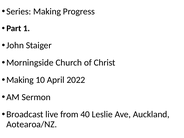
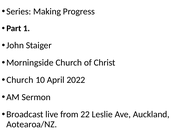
Making at (20, 80): Making -> Church
40: 40 -> 22
